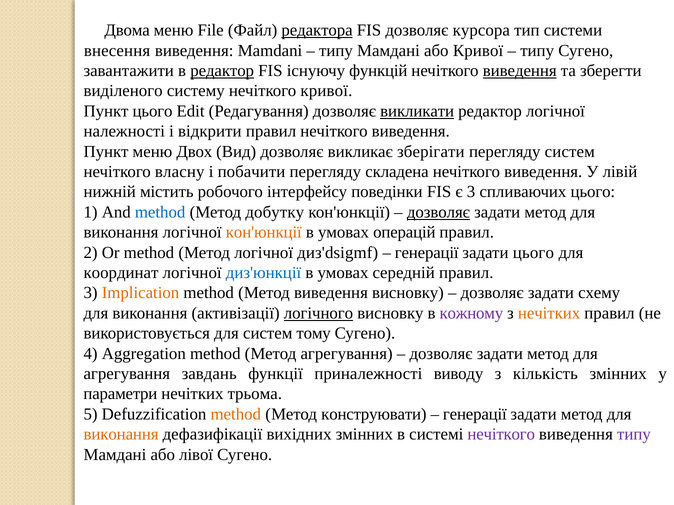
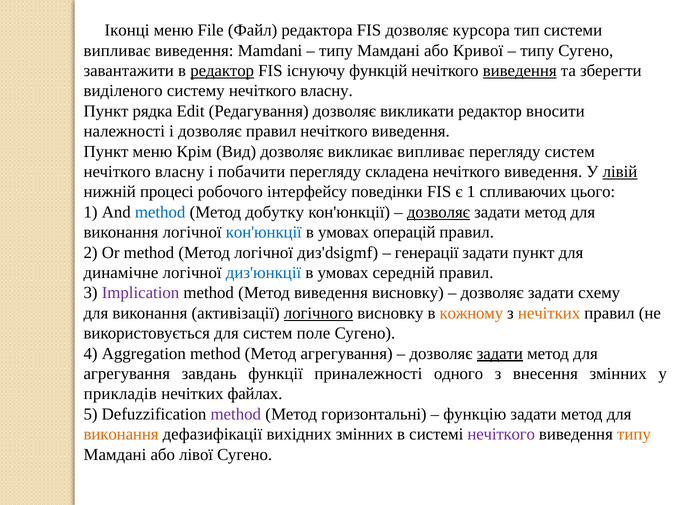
Двома: Двома -> Іконці
редактора underline: present -> none
внесення at (117, 51): внесення -> випливає
систему нечіткого кривої: кривої -> власну
Пункт цього: цього -> рядка
викликати underline: present -> none
редактор логічної: логічної -> вносити
і відкрити: відкрити -> дозволяє
Двох: Двох -> Крім
викликає зберігати: зберігати -> випливає
лівій underline: none -> present
містить: містить -> процесі
є 3: 3 -> 1
кон'юнкції at (264, 233) colour: orange -> blue
задати цього: цього -> пункт
координат: координат -> динамічне
Implication colour: orange -> purple
кожному colour: purple -> orange
тому: тому -> поле
задати at (500, 354) underline: none -> present
виводу: виводу -> одного
кількість: кількість -> внесення
параметри: параметри -> прикладів
трьома: трьома -> файлах
method at (236, 415) colour: orange -> purple
конструювати: конструювати -> горизонтальні
генерації at (475, 415): генерації -> функцію
типу at (634, 435) colour: purple -> orange
